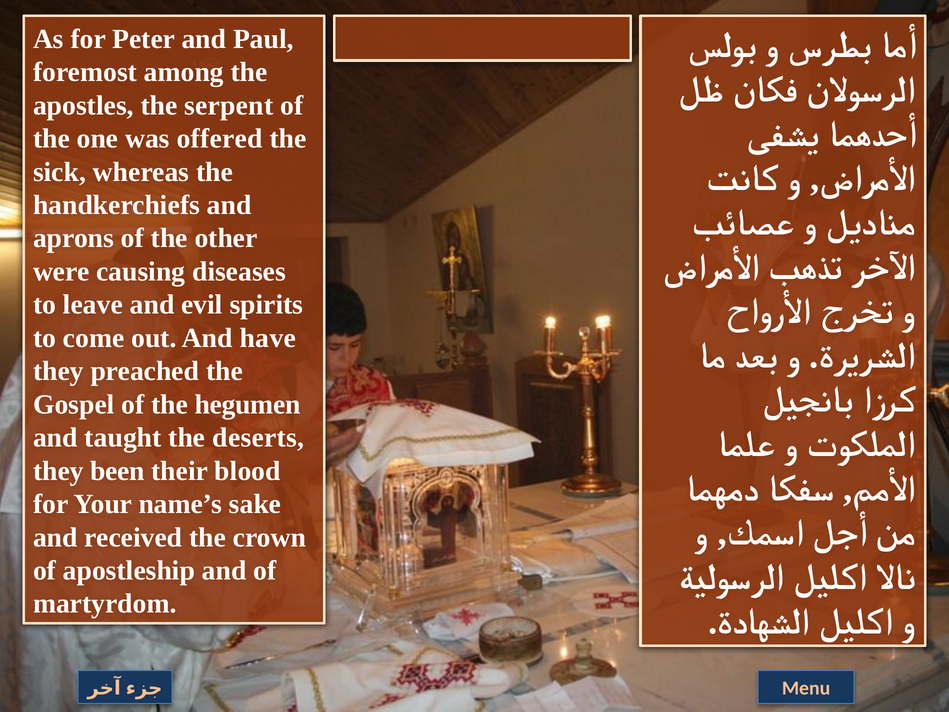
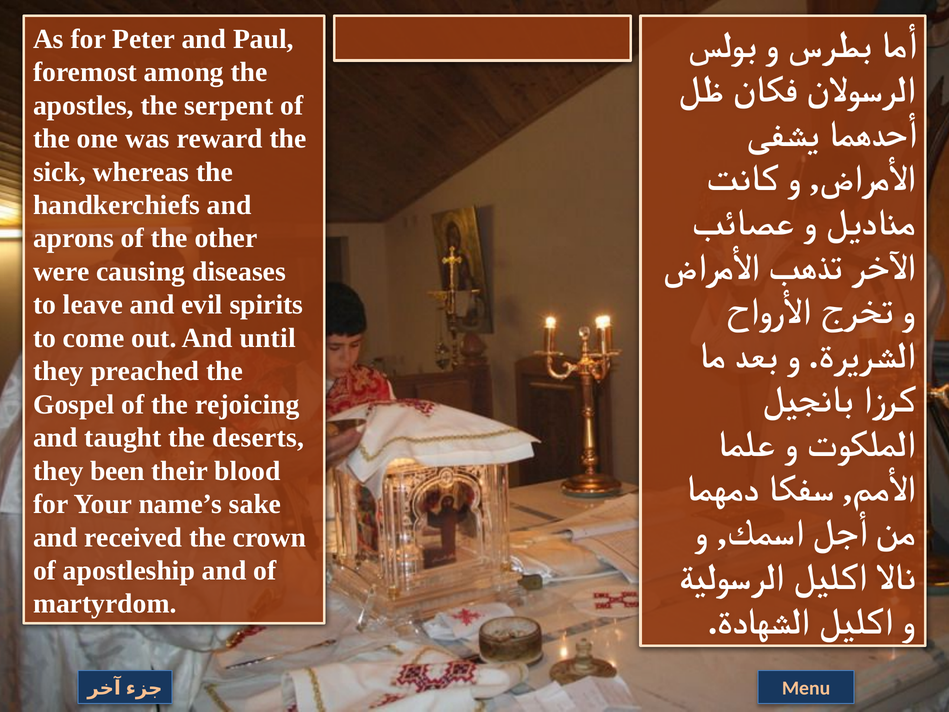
offered: offered -> reward
have: have -> until
hegumen: hegumen -> rejoicing
